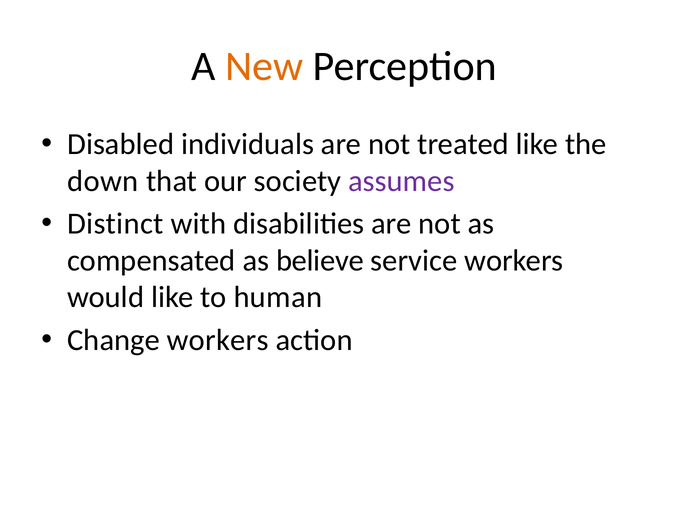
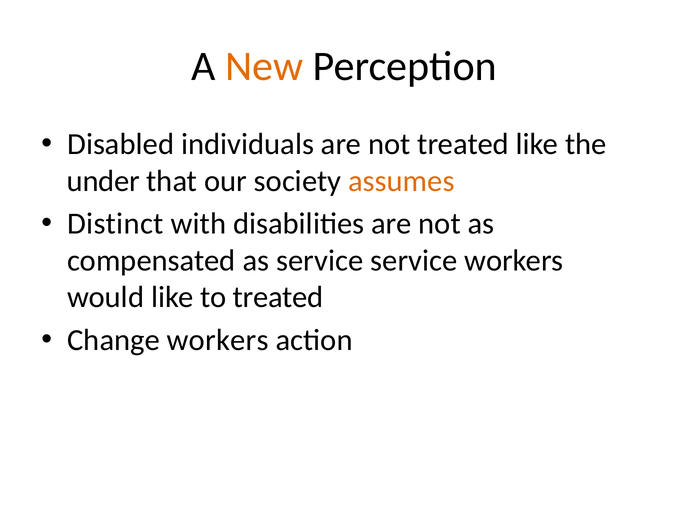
down: down -> under
assumes colour: purple -> orange
as believe: believe -> service
to human: human -> treated
